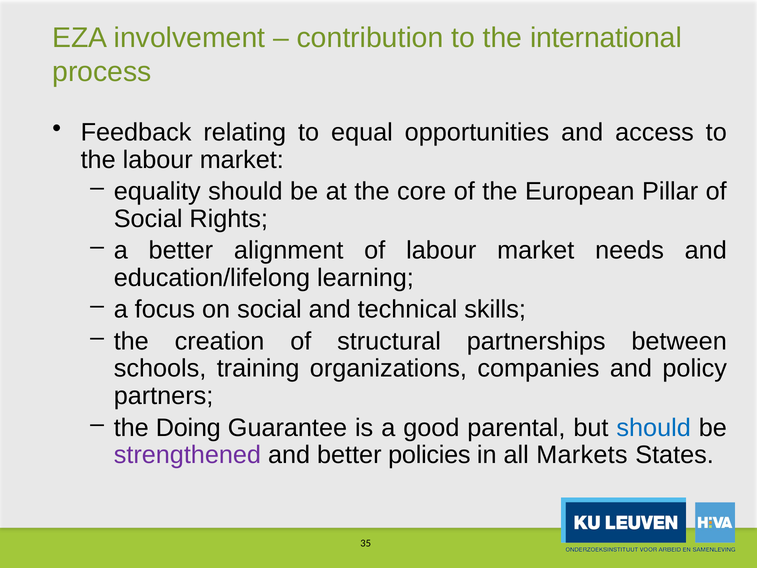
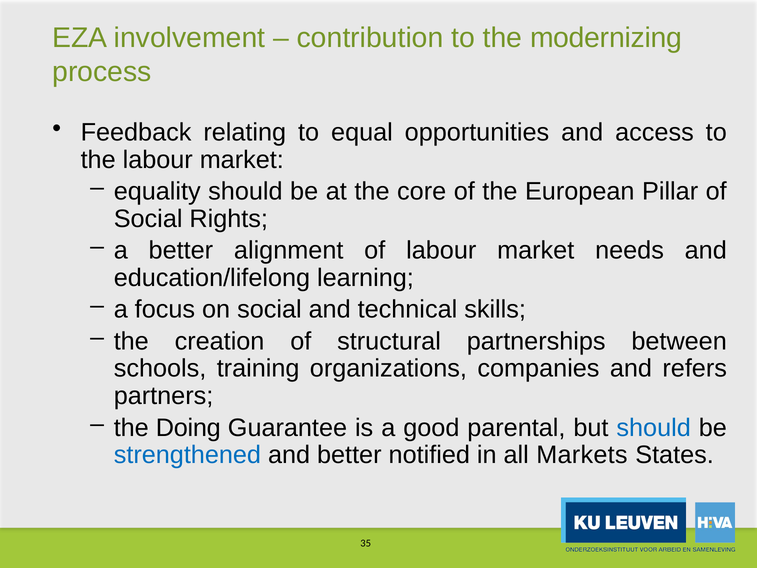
international: international -> modernizing
policy: policy -> refers
strengthened colour: purple -> blue
policies: policies -> notified
